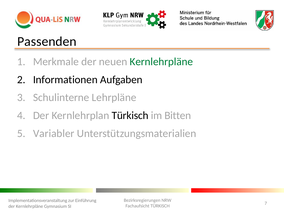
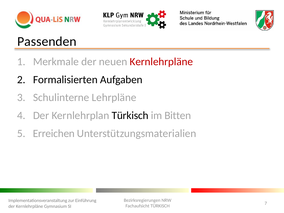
Kernlehrpläne at (161, 62) colour: green -> red
Informationen: Informationen -> Formalisierten
Variabler: Variabler -> Erreichen
